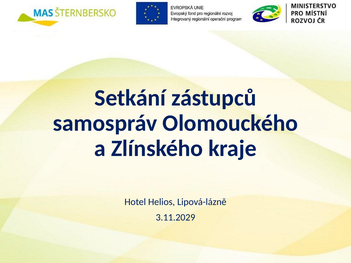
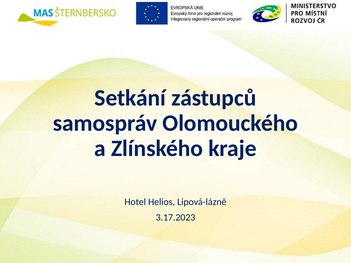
3.11.2029: 3.11.2029 -> 3.17.2023
